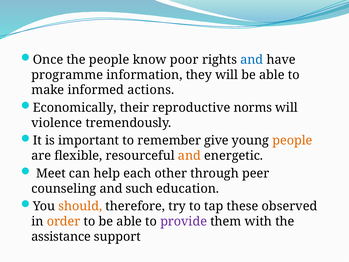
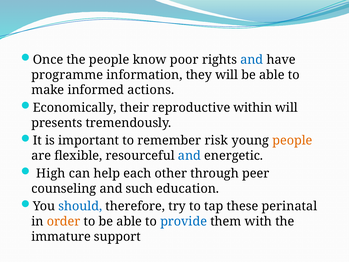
norms: norms -> within
violence: violence -> presents
give: give -> risk
and at (189, 156) colour: orange -> blue
Meet: Meet -> High
should colour: orange -> blue
observed: observed -> perinatal
provide colour: purple -> blue
assistance: assistance -> immature
